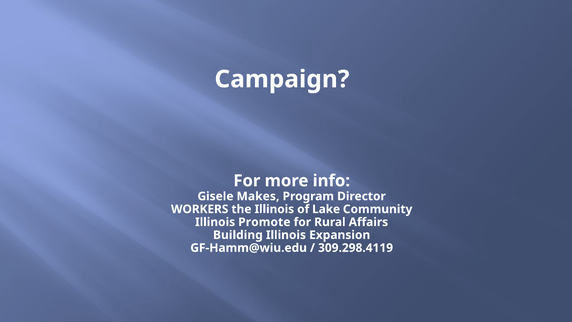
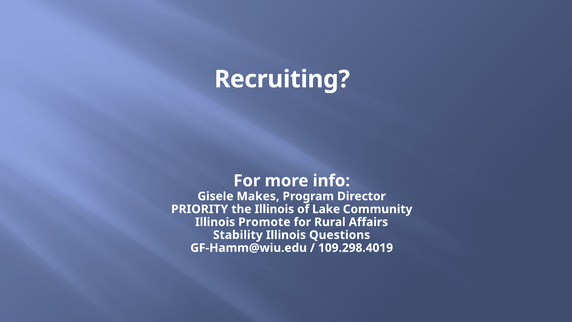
Campaign: Campaign -> Recruiting
WORKERS: WORKERS -> PRIORITY
Building: Building -> Stability
Expansion: Expansion -> Questions
309.298.4119: 309.298.4119 -> 109.298.4019
